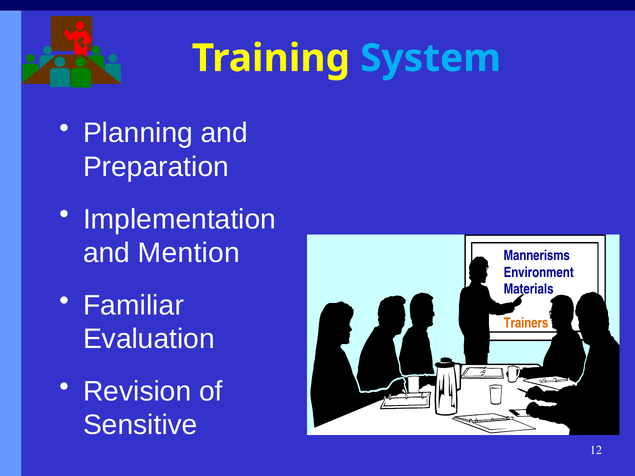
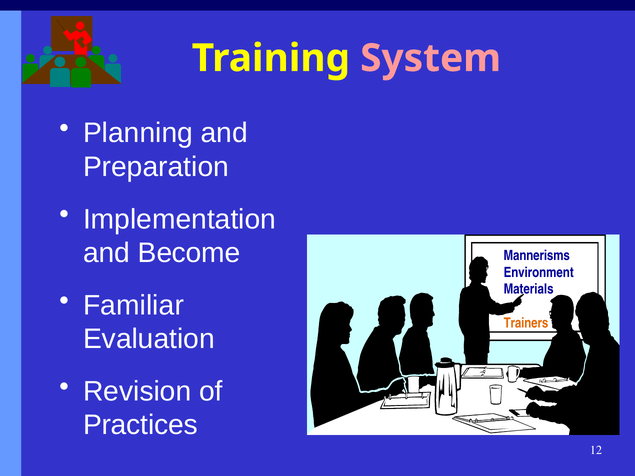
System colour: light blue -> pink
Mention: Mention -> Become
Sensitive: Sensitive -> Practices
